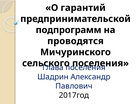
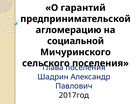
подпрограмм: подпрограмм -> агломерацию
проводятся: проводятся -> социальной
